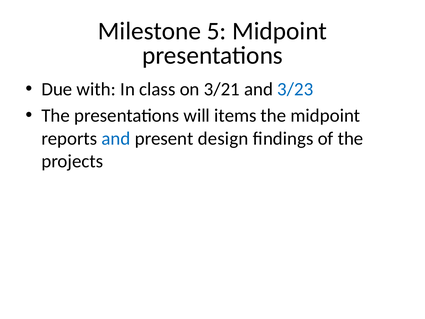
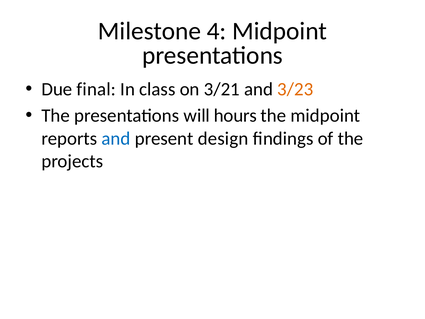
5: 5 -> 4
with: with -> final
3/23 colour: blue -> orange
items: items -> hours
